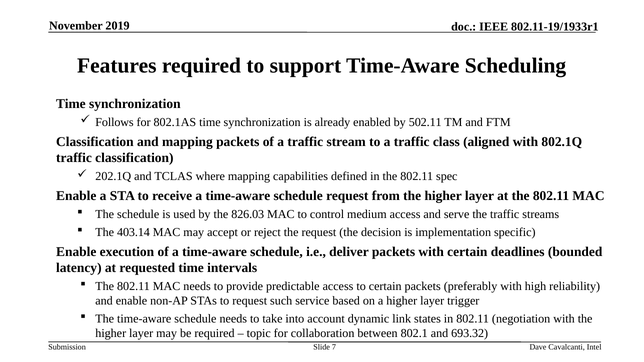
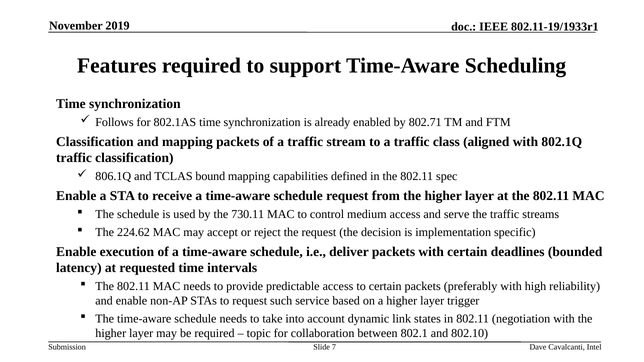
502.11: 502.11 -> 802.71
202.1Q: 202.1Q -> 806.1Q
where: where -> bound
826.03: 826.03 -> 730.11
403.14: 403.14 -> 224.62
693.32: 693.32 -> 802.10
